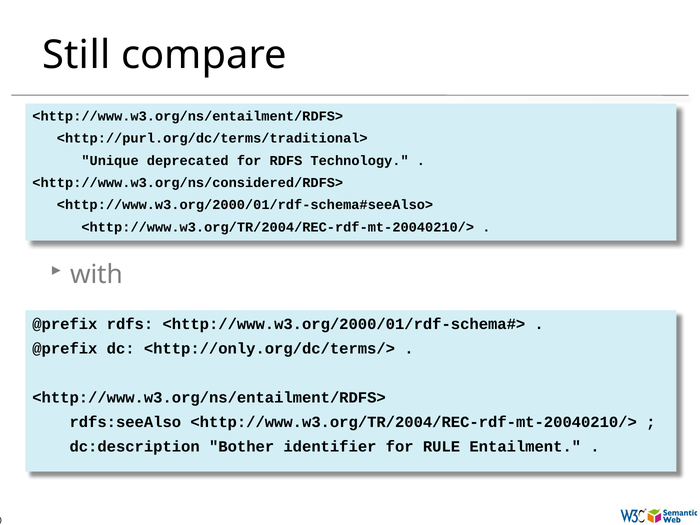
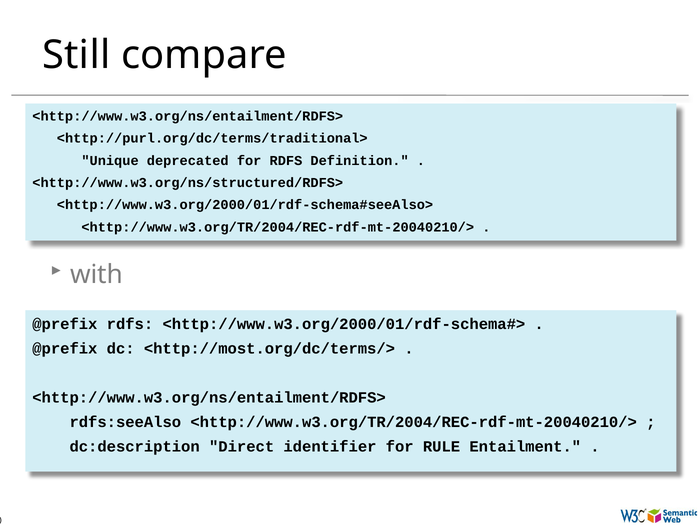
Technology: Technology -> Definition
<http://www.w3.org/ns/considered/RDFS>: <http://www.w3.org/ns/considered/RDFS> -> <http://www.w3.org/ns/structured/RDFS>
<http://only.org/dc/terms/>: <http://only.org/dc/terms/> -> <http://most.org/dc/terms/>
Bother: Bother -> Direct
